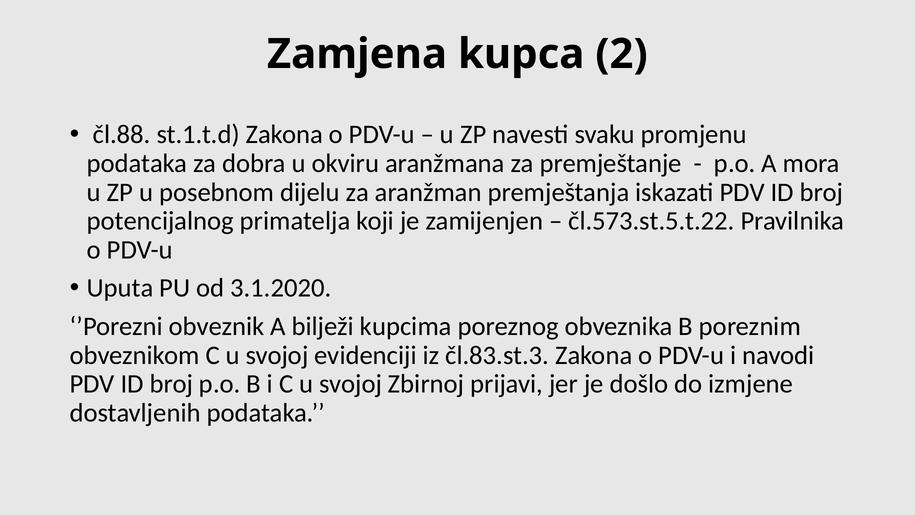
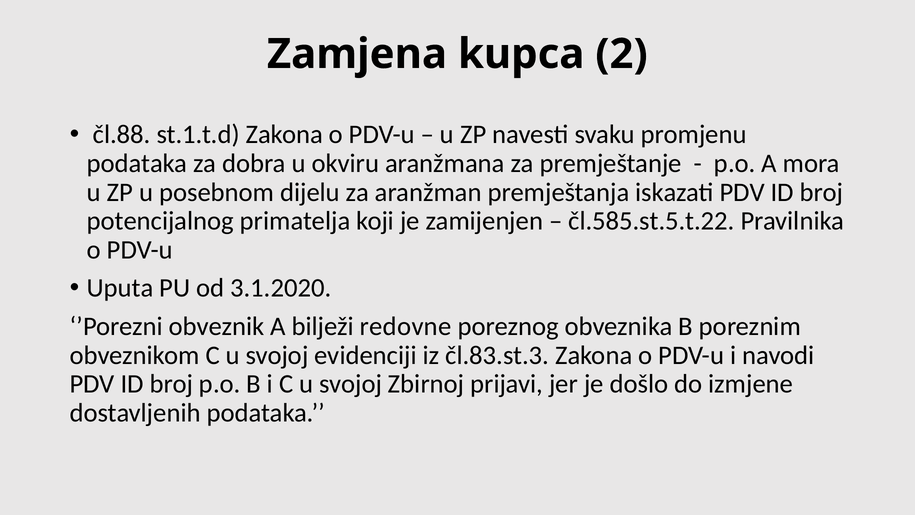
čl.573.st.5.t.22: čl.573.st.5.t.22 -> čl.585.st.5.t.22
kupcima: kupcima -> redovne
